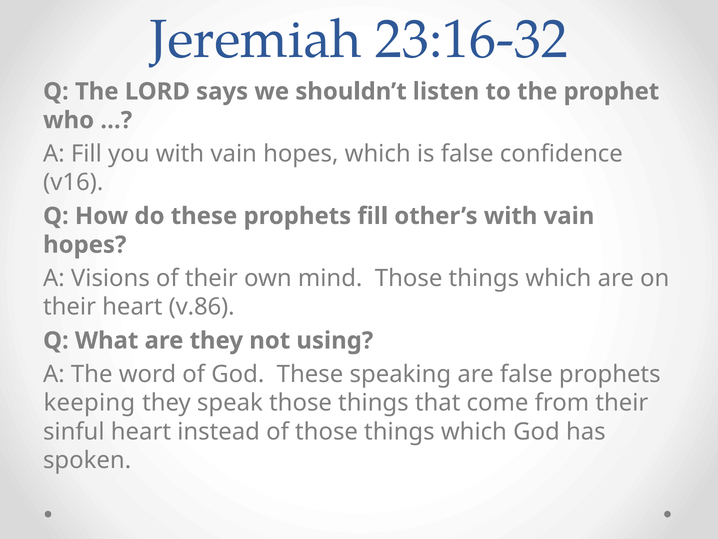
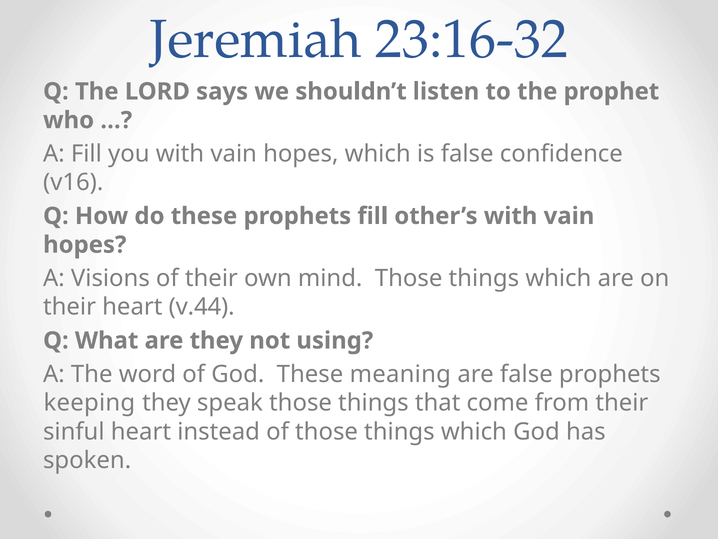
v.86: v.86 -> v.44
speaking: speaking -> meaning
